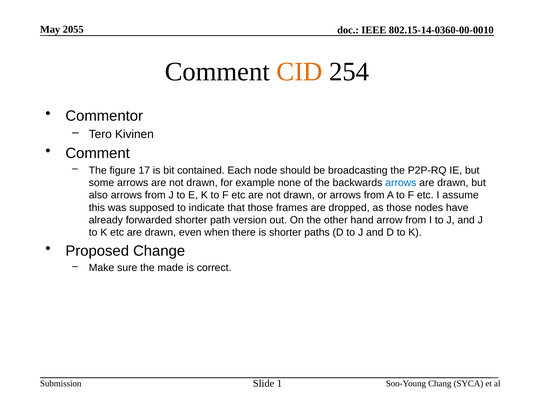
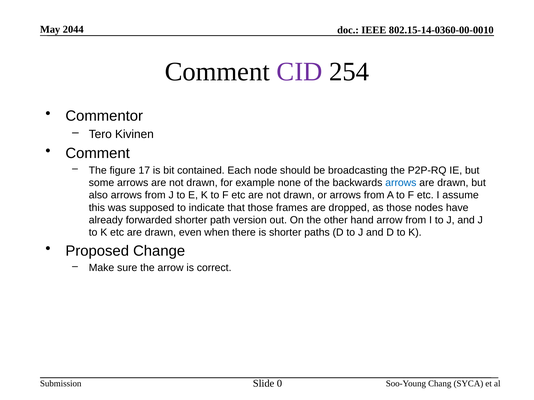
2055: 2055 -> 2044
CID colour: orange -> purple
the made: made -> arrow
1: 1 -> 0
